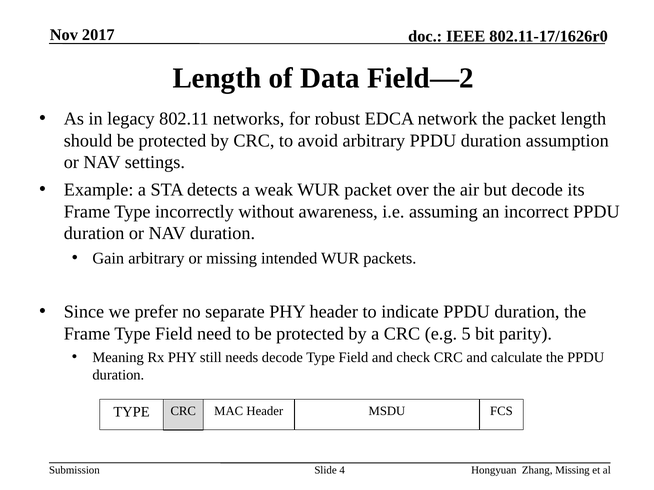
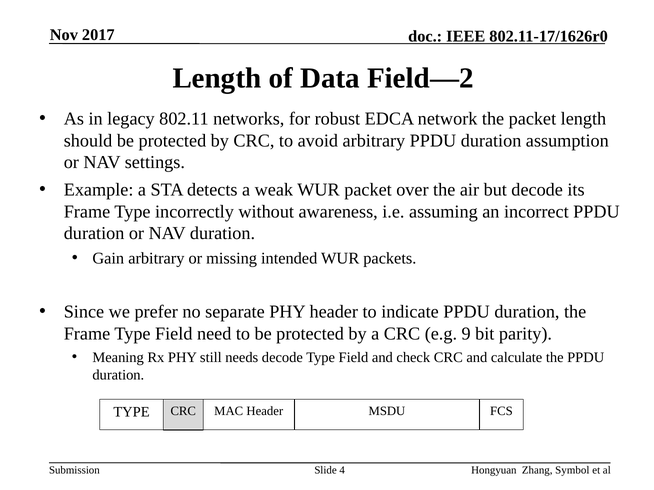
5: 5 -> 9
Zhang Missing: Missing -> Symbol
